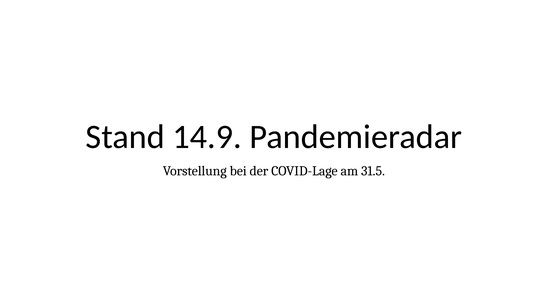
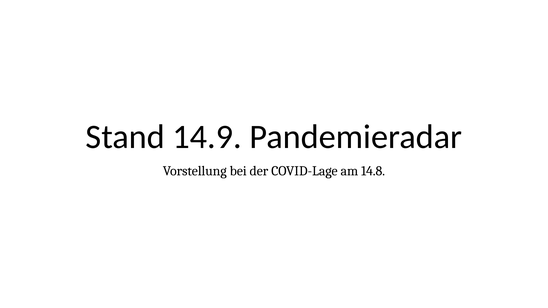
31.5: 31.5 -> 14.8
